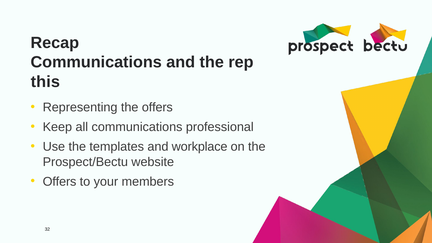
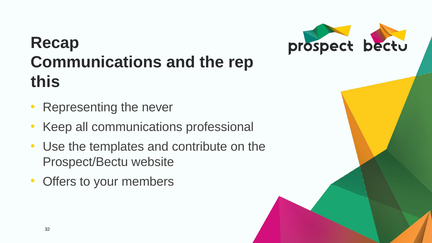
the offers: offers -> never
workplace: workplace -> contribute
